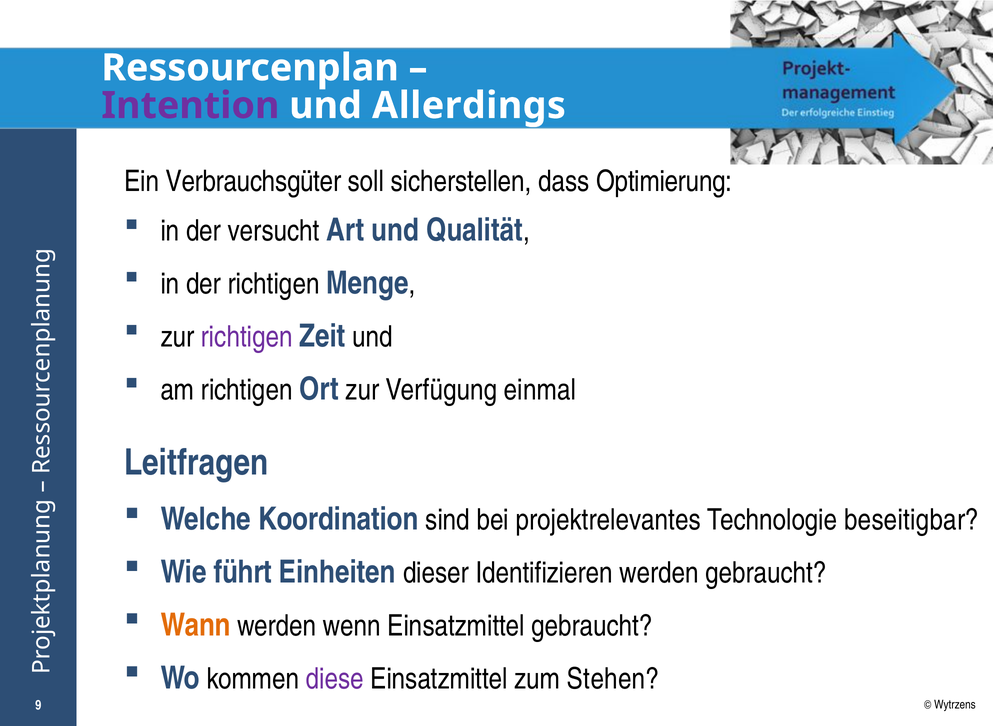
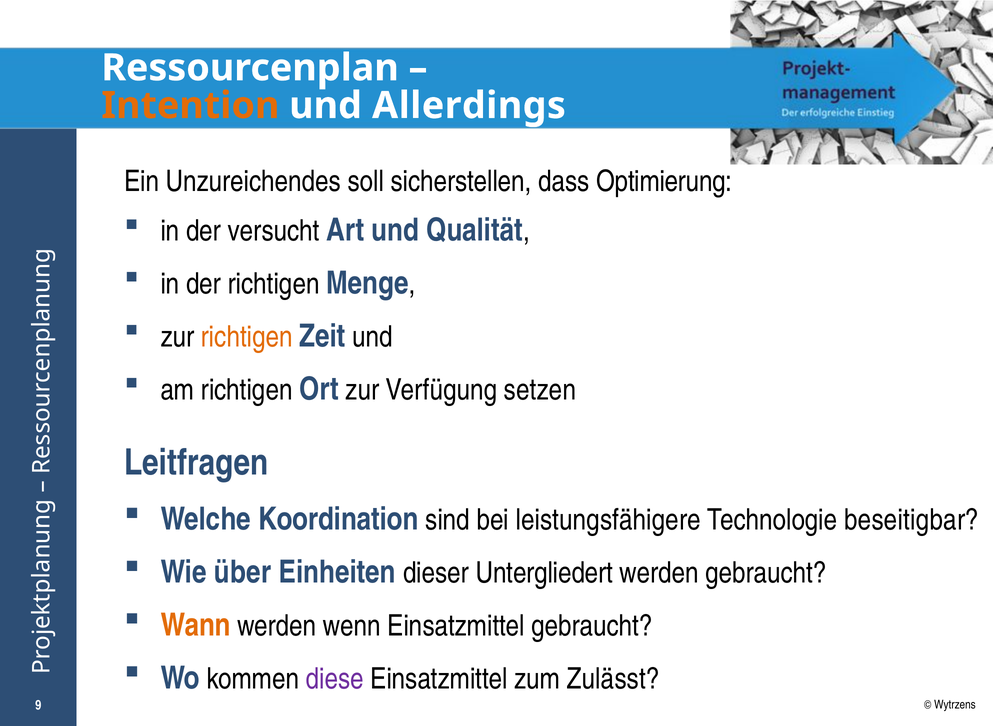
Intention colour: purple -> orange
Verbrauchsgüter: Verbrauchsgüter -> Unzureichendes
richtigen at (247, 337) colour: purple -> orange
einmal: einmal -> setzen
projektrelevantes: projektrelevantes -> leistungsfähigere
führt: führt -> über
Identifizieren: Identifizieren -> Untergliedert
Stehen: Stehen -> Zulässt
